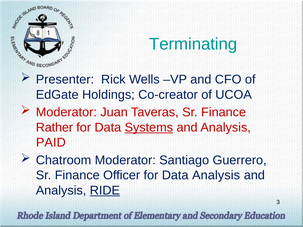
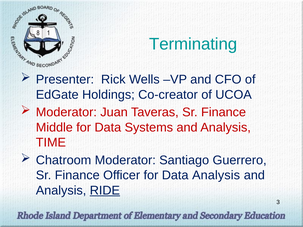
Rather: Rather -> Middle
Systems underline: present -> none
PAID: PAID -> TIME
